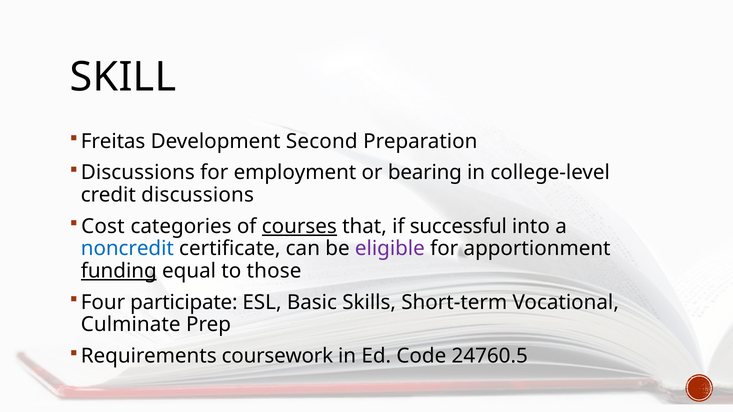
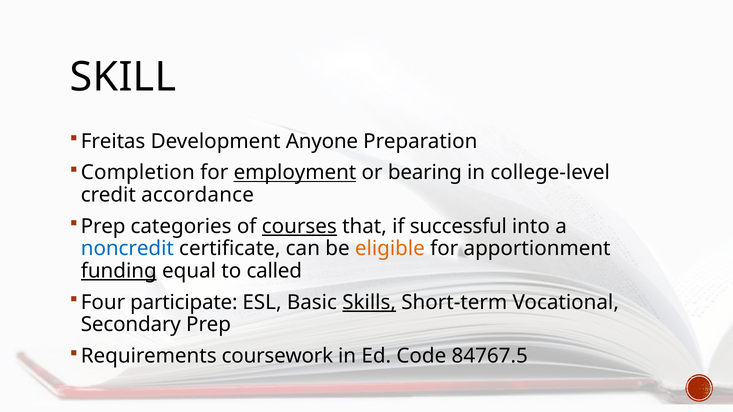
Second: Second -> Anyone
Discussions at (138, 173): Discussions -> Completion
employment underline: none -> present
credit discussions: discussions -> accordance
Cost at (103, 227): Cost -> Prep
eligible colour: purple -> orange
those: those -> called
Skills underline: none -> present
Culminate: Culminate -> Secondary
24760.5: 24760.5 -> 84767.5
